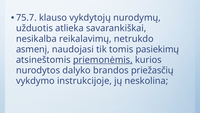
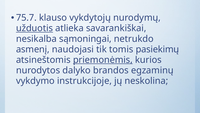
užduotis underline: none -> present
reikalavimų: reikalavimų -> sąmoningai
priežasčių: priežasčių -> egzaminų
